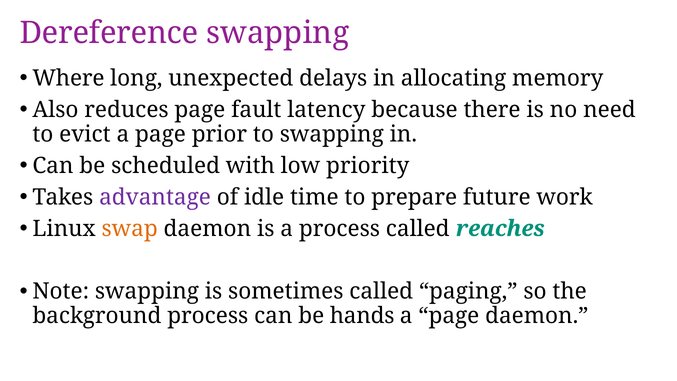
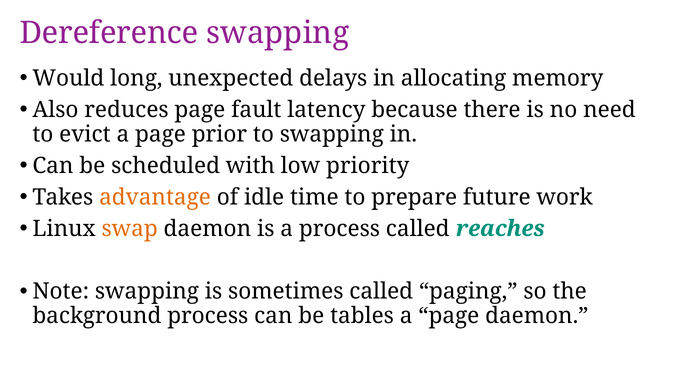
Where: Where -> Would
advantage colour: purple -> orange
hands: hands -> tables
